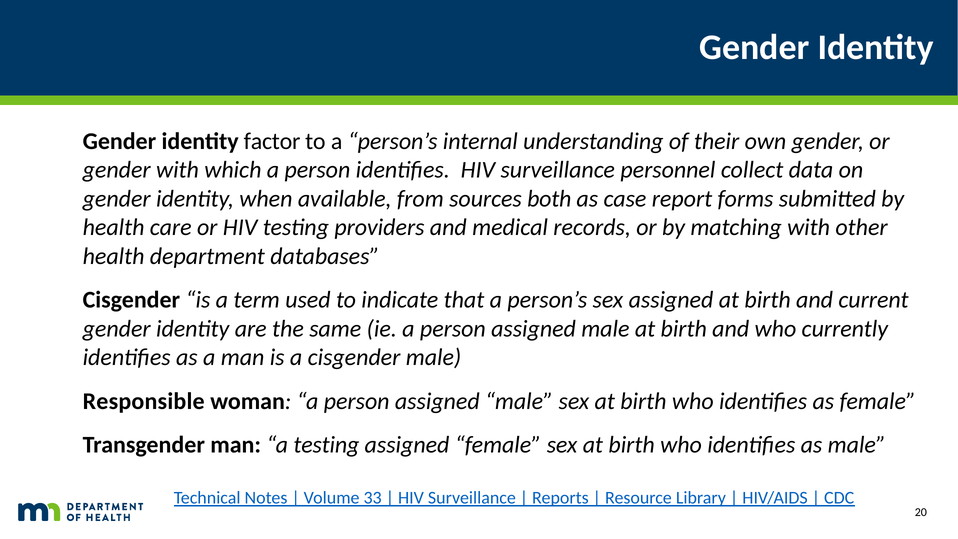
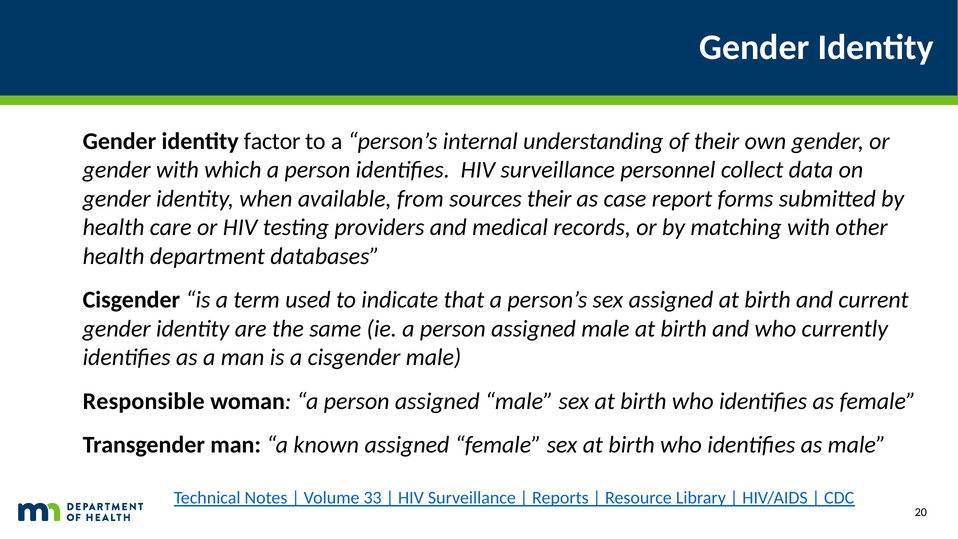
sources both: both -> their
a testing: testing -> known
